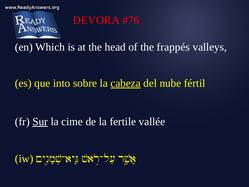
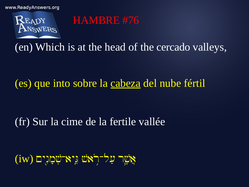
DEVORA: DEVORA -> HAMBRE
frappés: frappés -> cercado
Sur underline: present -> none
